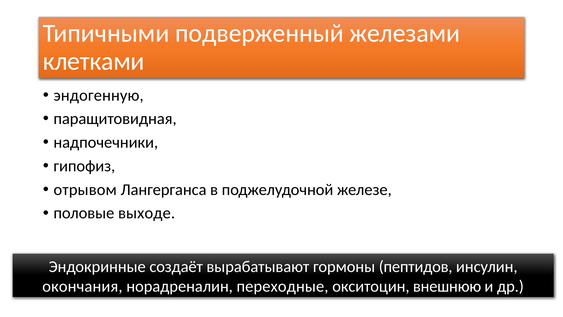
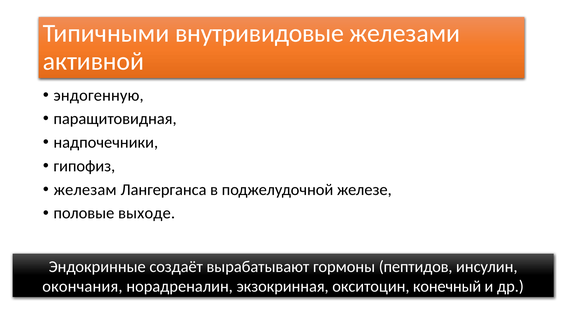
подверженный: подверженный -> внутривидовые
клетками: клетками -> активной
отрывом: отрывом -> железам
переходные: переходные -> экзокринная
внешнюю: внешнюю -> конечный
